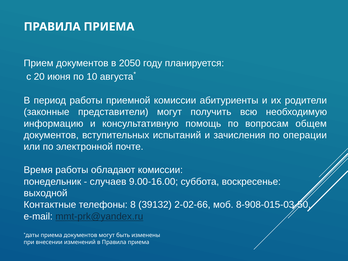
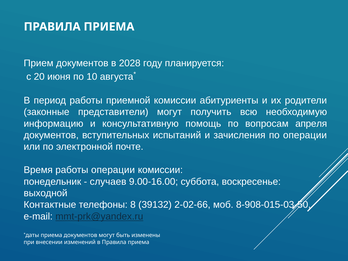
2050: 2050 -> 2028
общем: общем -> апреля
работы обладают: обладают -> операции
